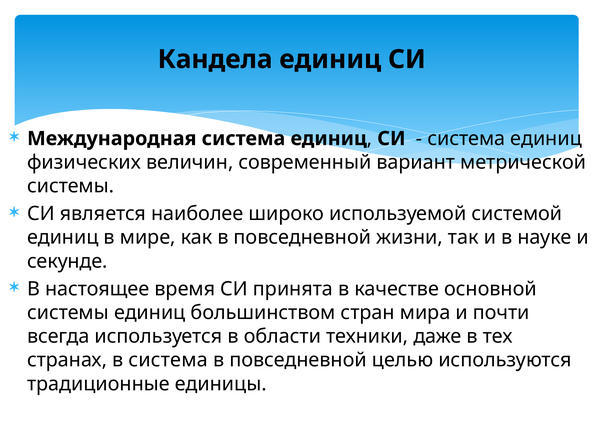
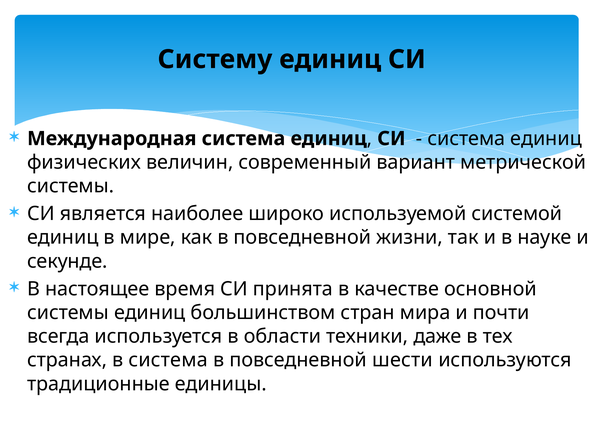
Кандела: Кандела -> Систему
целью: целью -> шести
